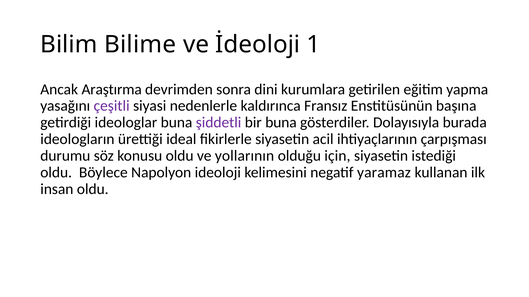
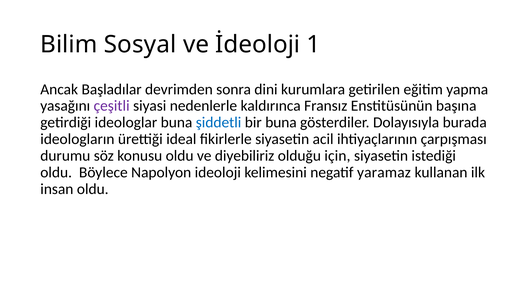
Bilime: Bilime -> Sosyal
Araştırma: Araştırma -> Başladılar
şiddetli colour: purple -> blue
yollarının: yollarının -> diyebiliriz
